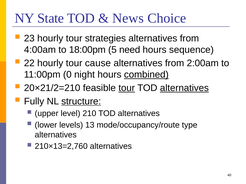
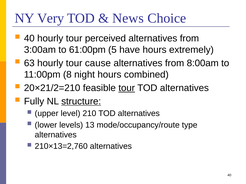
State: State -> Very
23 at (29, 38): 23 -> 40
strategies: strategies -> perceived
4:00am: 4:00am -> 3:00am
18:00pm: 18:00pm -> 61:00pm
need: need -> have
sequence: sequence -> extremely
22: 22 -> 63
2:00am: 2:00am -> 8:00am
0: 0 -> 8
combined underline: present -> none
alternatives at (184, 88) underline: present -> none
